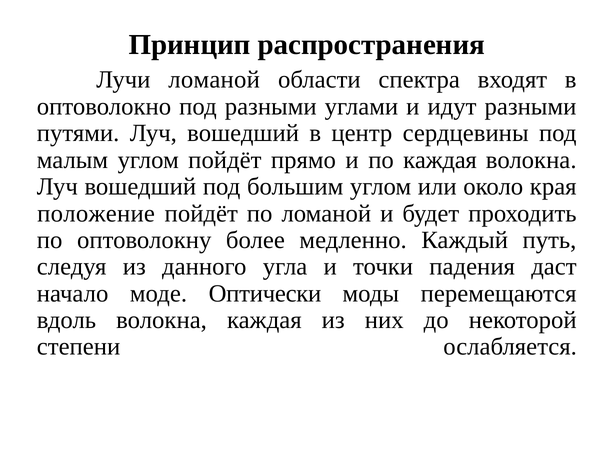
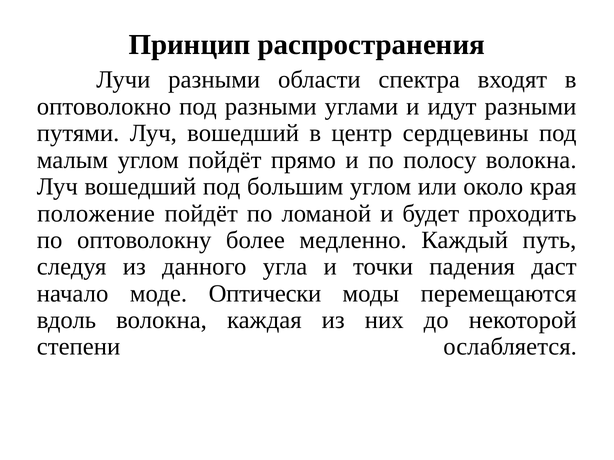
Лучи ломаной: ломаной -> разными
по каждая: каждая -> полосу
